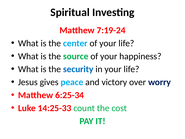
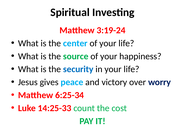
7:19-24: 7:19-24 -> 3:19-24
